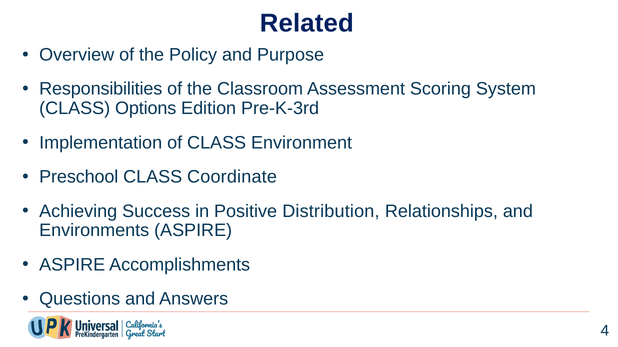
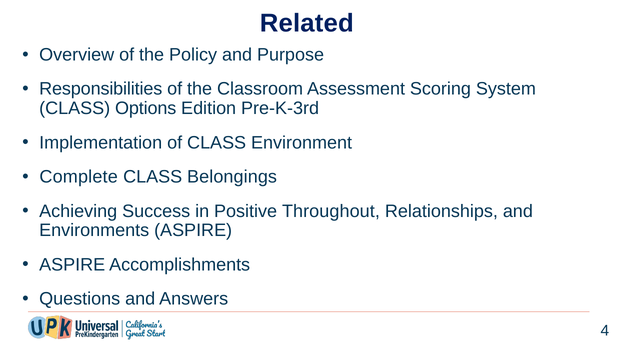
Preschool: Preschool -> Complete
Coordinate: Coordinate -> Belongings
Distribution: Distribution -> Throughout
